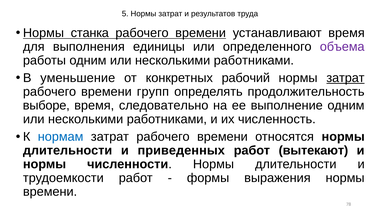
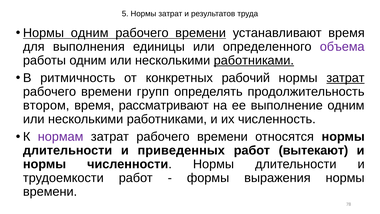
Нормы станка: станка -> одним
работниками at (254, 60) underline: none -> present
уменьшение: уменьшение -> ритмичность
выборе: выборе -> втором
следовательно: следовательно -> рассматривают
нормам colour: blue -> purple
